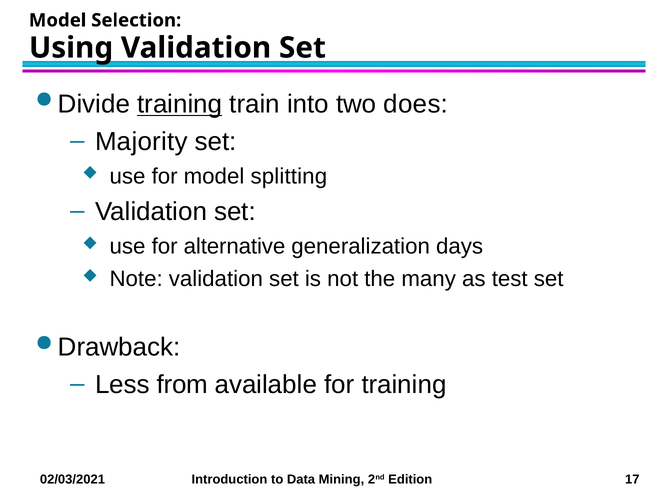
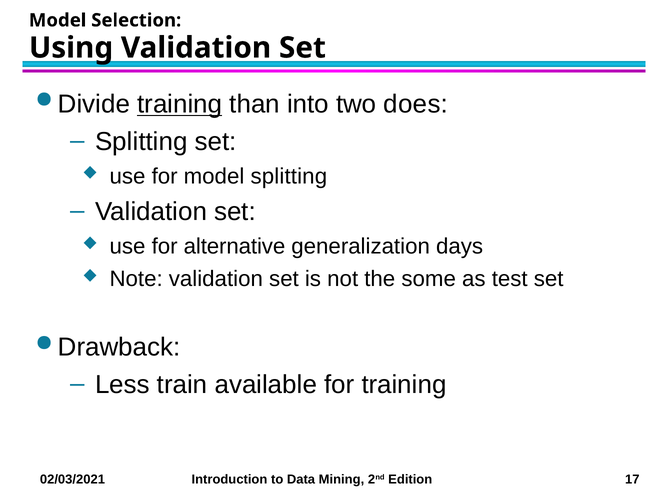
train: train -> than
Majority at (141, 142): Majority -> Splitting
many: many -> some
from: from -> train
